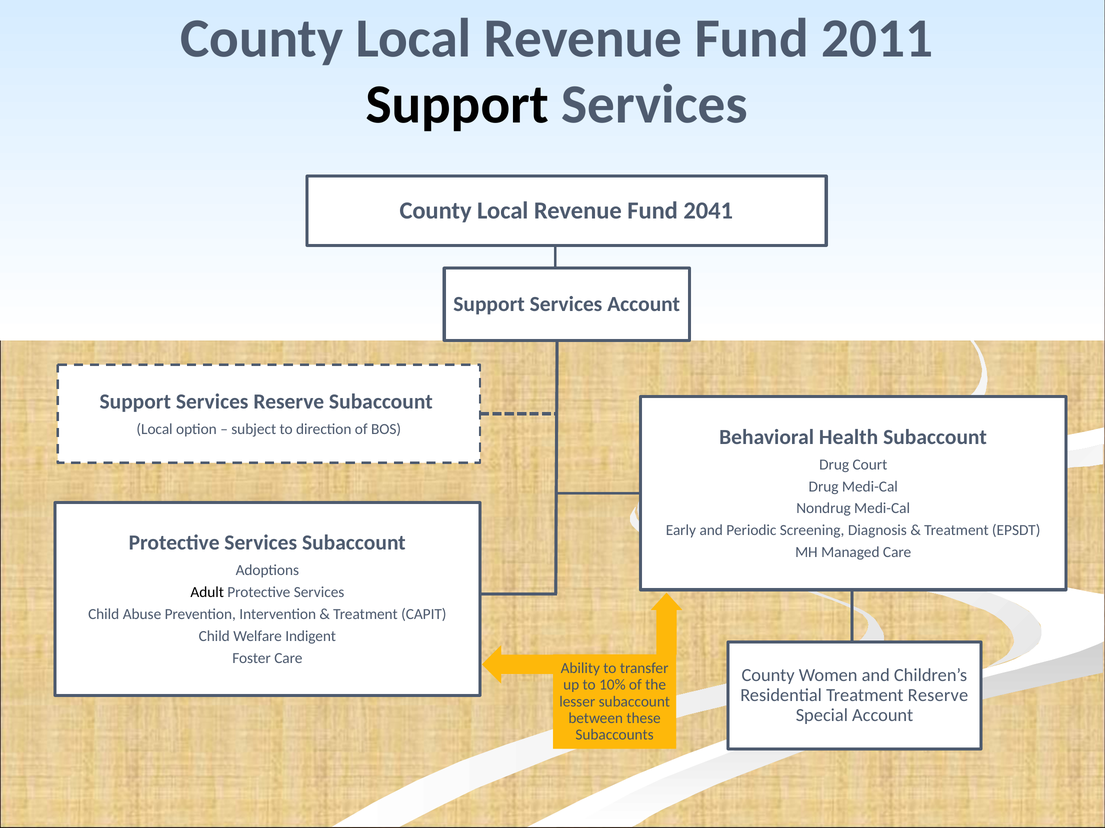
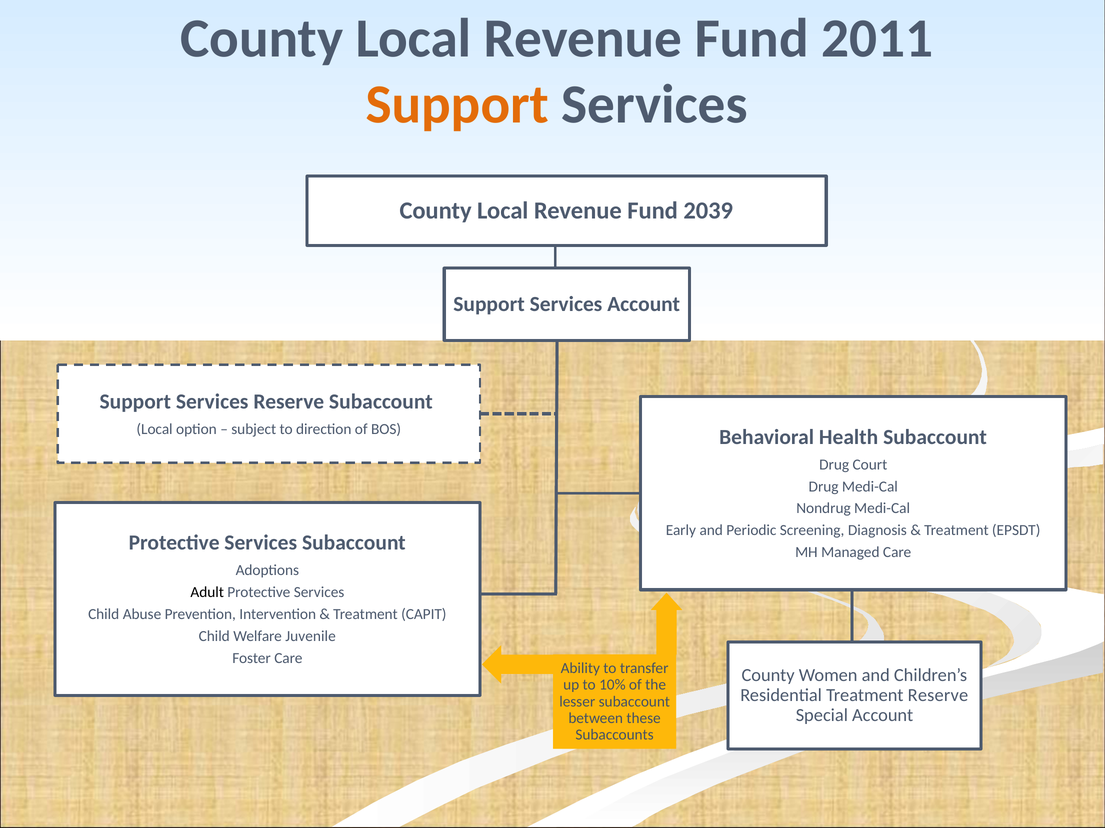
Support at (457, 105) colour: black -> orange
2041: 2041 -> 2039
Indigent: Indigent -> Juvenile
